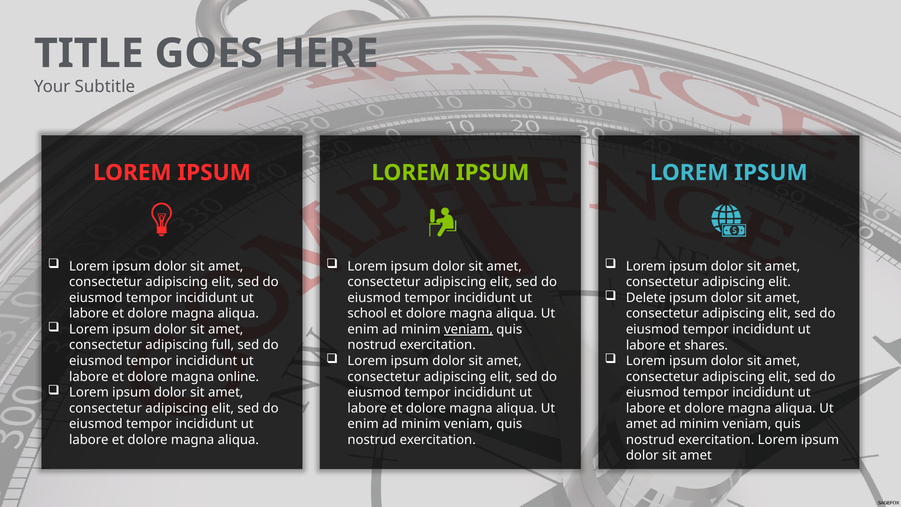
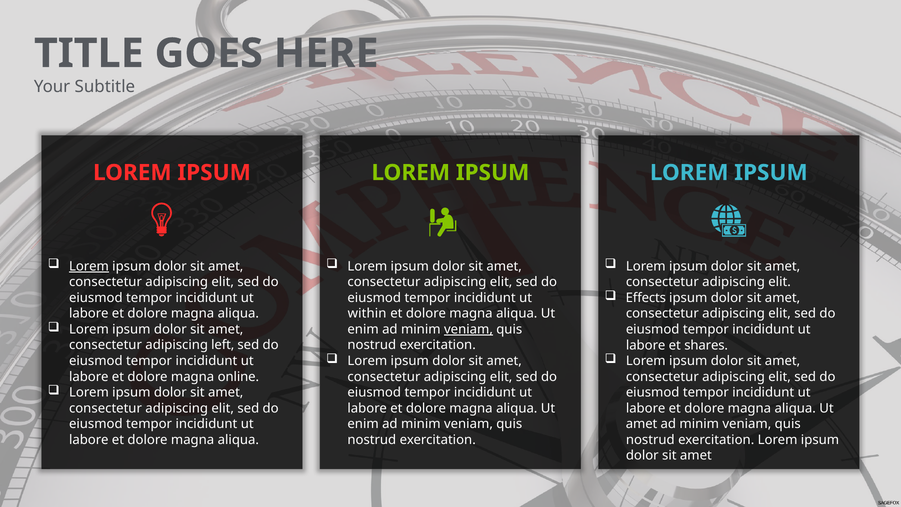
Lorem at (89, 266) underline: none -> present
Delete: Delete -> Effects
school: school -> within
full: full -> left
